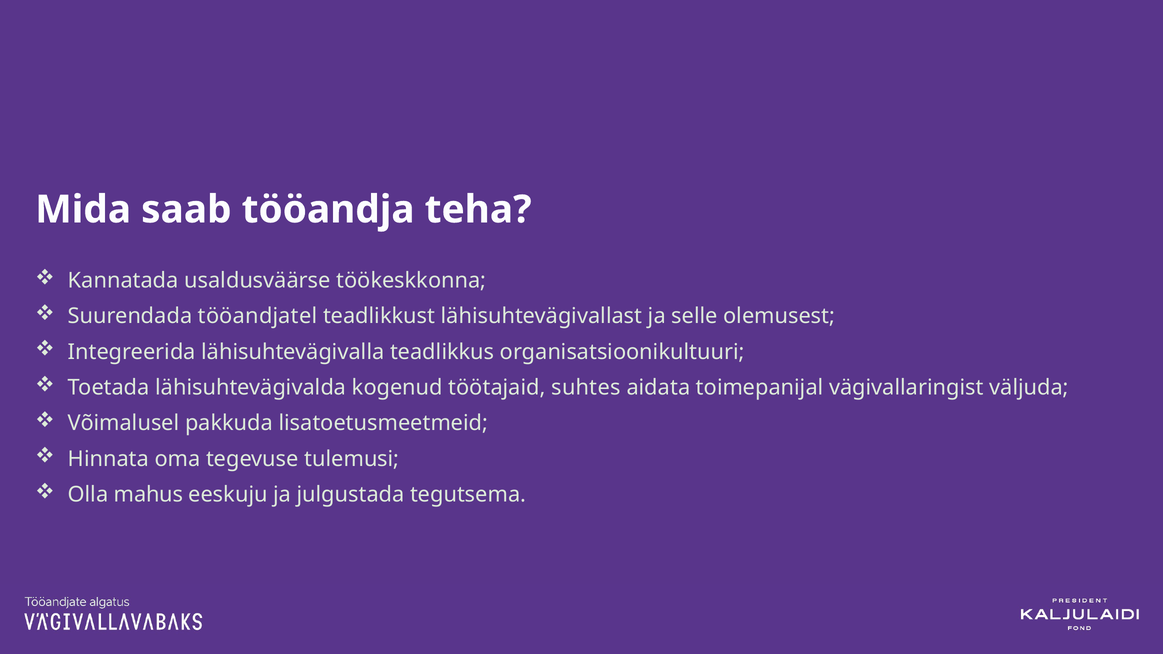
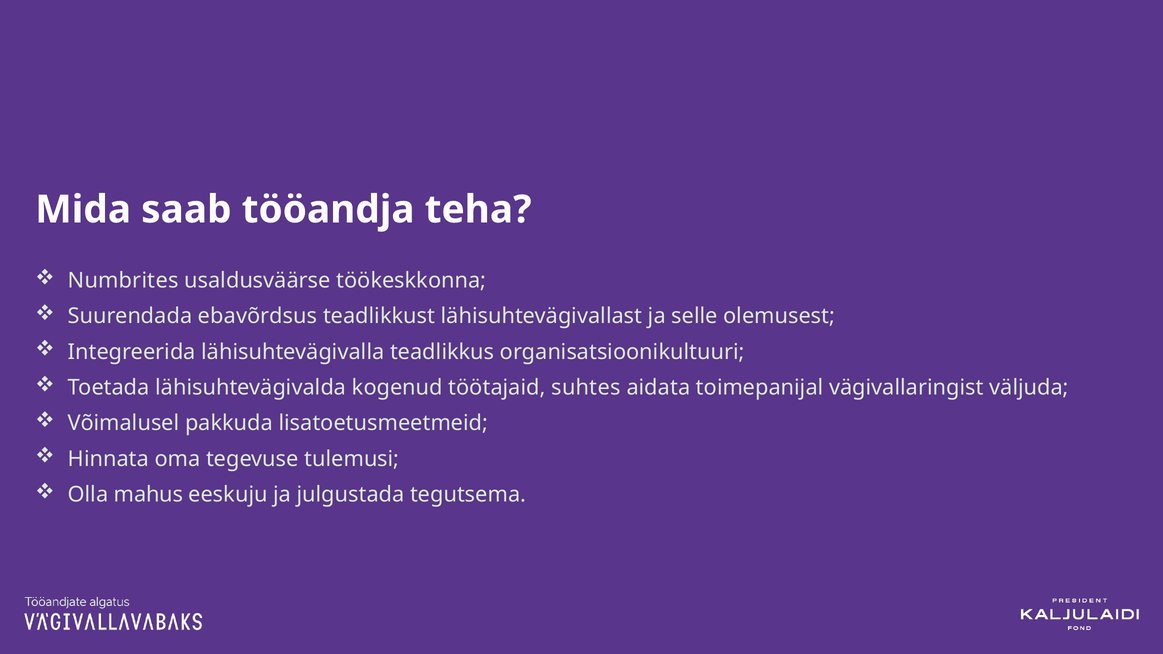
Kannatada: Kannatada -> Numbrites
tööandjatel: tööandjatel -> ebavõrdsus
